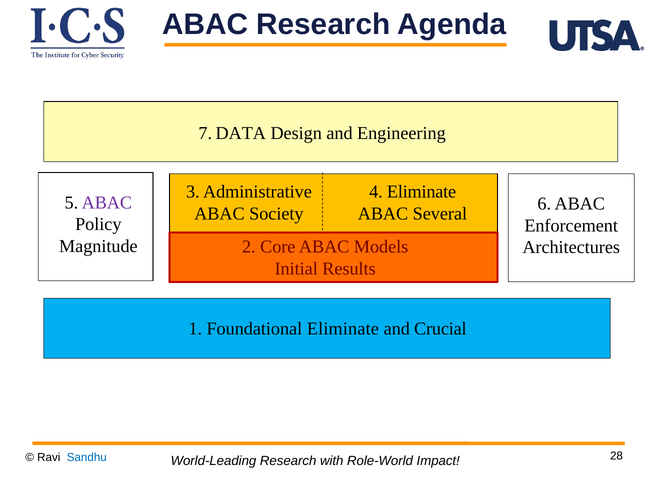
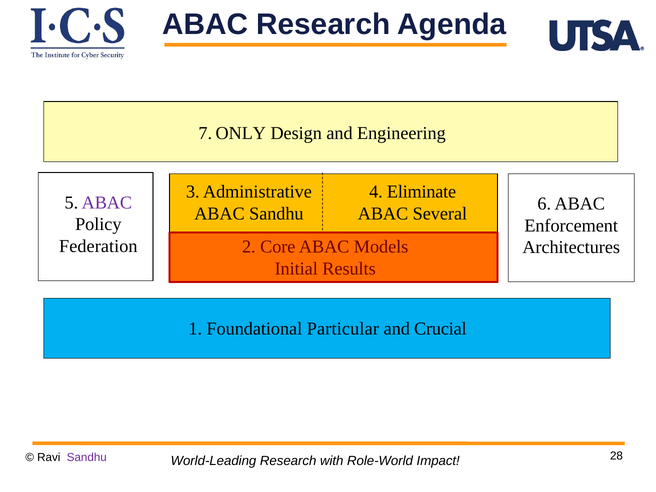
DATA: DATA -> ONLY
ABAC Society: Society -> Sandhu
Magnitude: Magnitude -> Federation
Foundational Eliminate: Eliminate -> Particular
Sandhu at (87, 457) colour: blue -> purple
